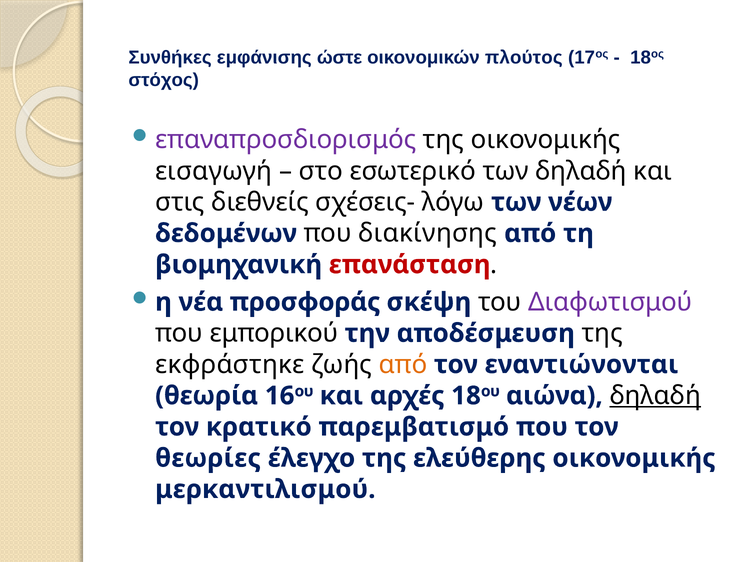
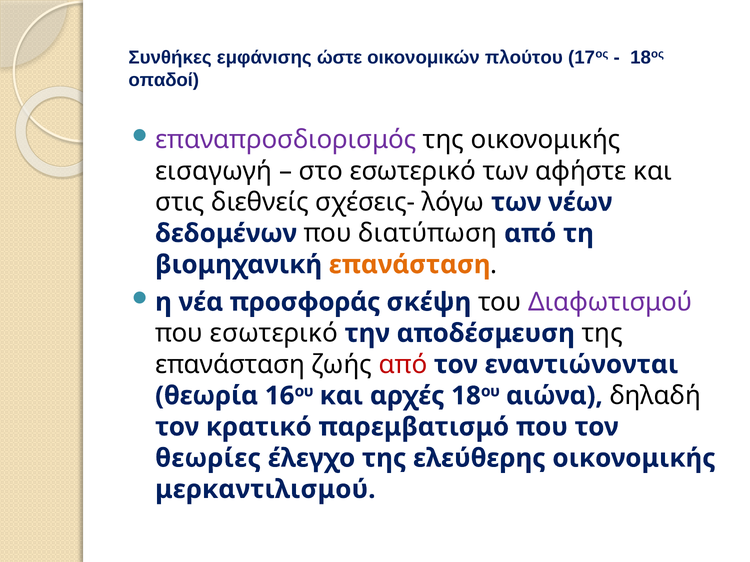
πλούτος: πλούτος -> πλούτου
στόχος: στόχος -> οπαδοί
των δηλαδή: δηλαδή -> αφήστε
διακίνησης: διακίνησης -> διατύπωση
επανάσταση at (410, 265) colour: red -> orange
που εμπορικού: εμπορικού -> εσωτερικό
εκφράστηκε at (230, 365): εκφράστηκε -> επανάσταση
από at (403, 365) colour: orange -> red
δηλαδή at (655, 396) underline: present -> none
